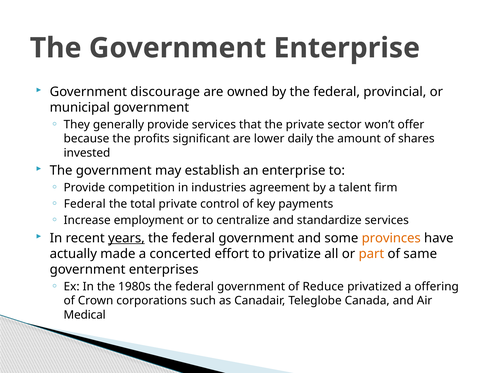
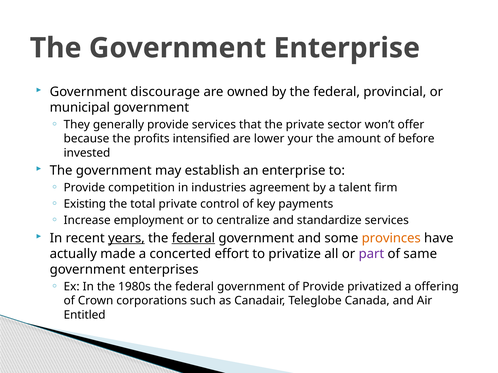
significant: significant -> intensified
daily: daily -> your
shares: shares -> before
Federal at (85, 204): Federal -> Existing
federal at (193, 238) underline: none -> present
part colour: orange -> purple
of Reduce: Reduce -> Provide
Medical: Medical -> Entitled
